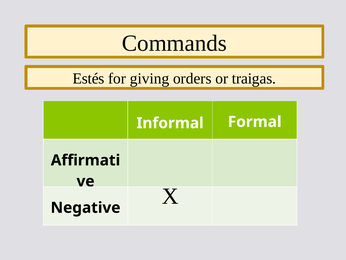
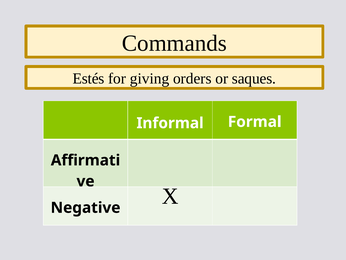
traigas: traigas -> saques
